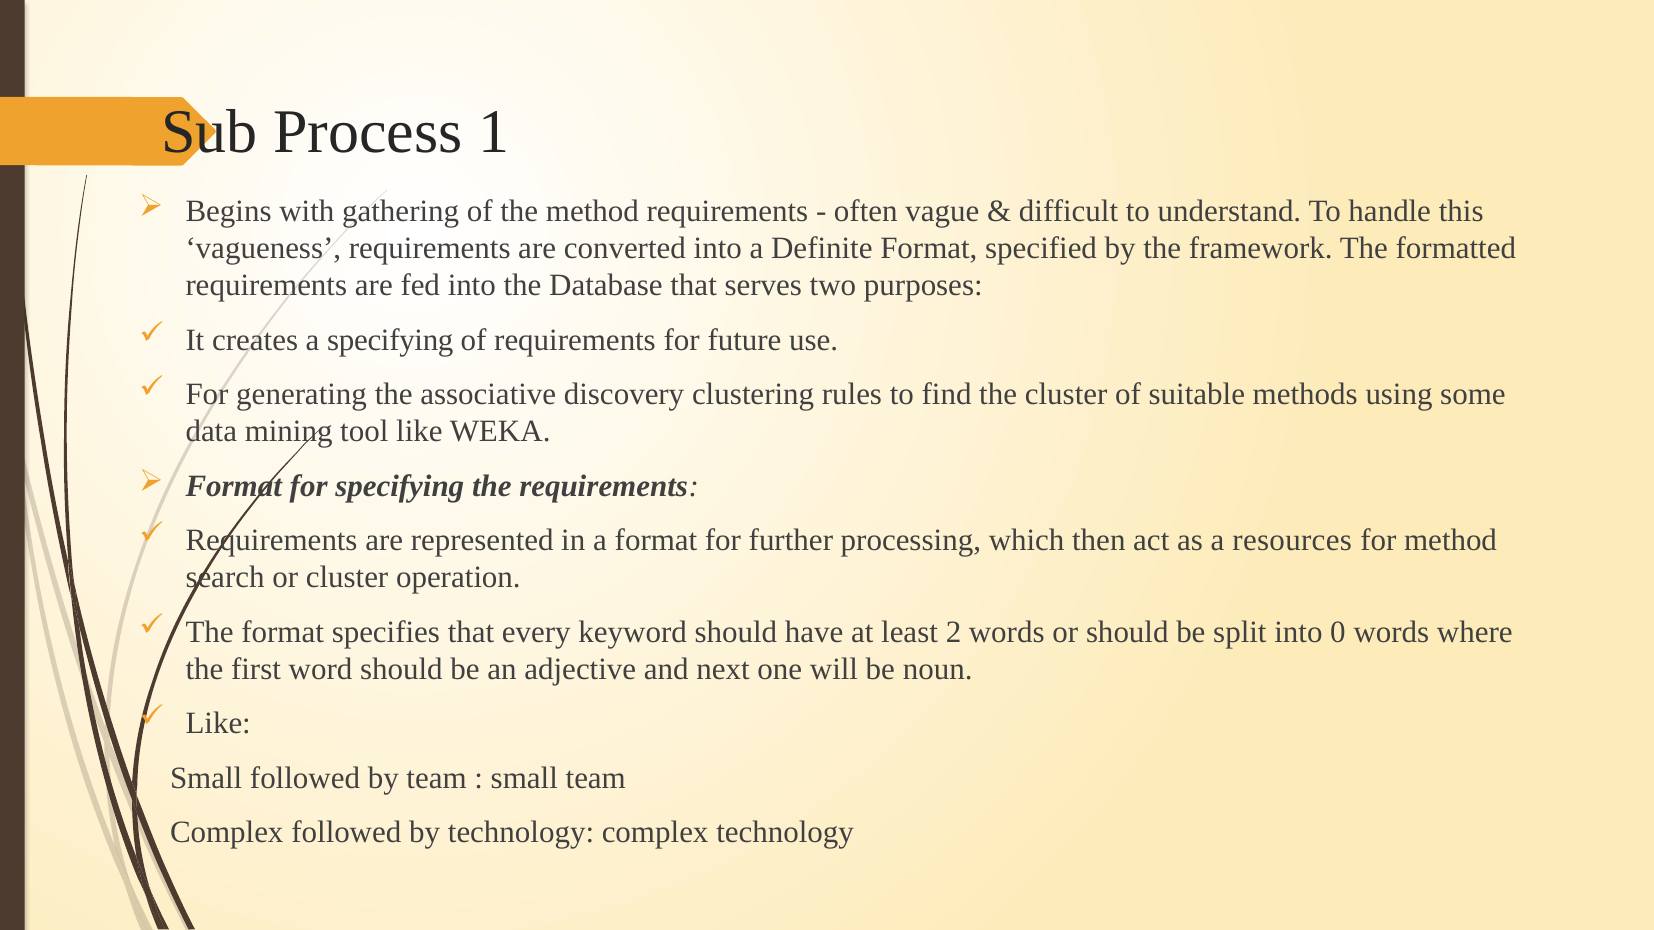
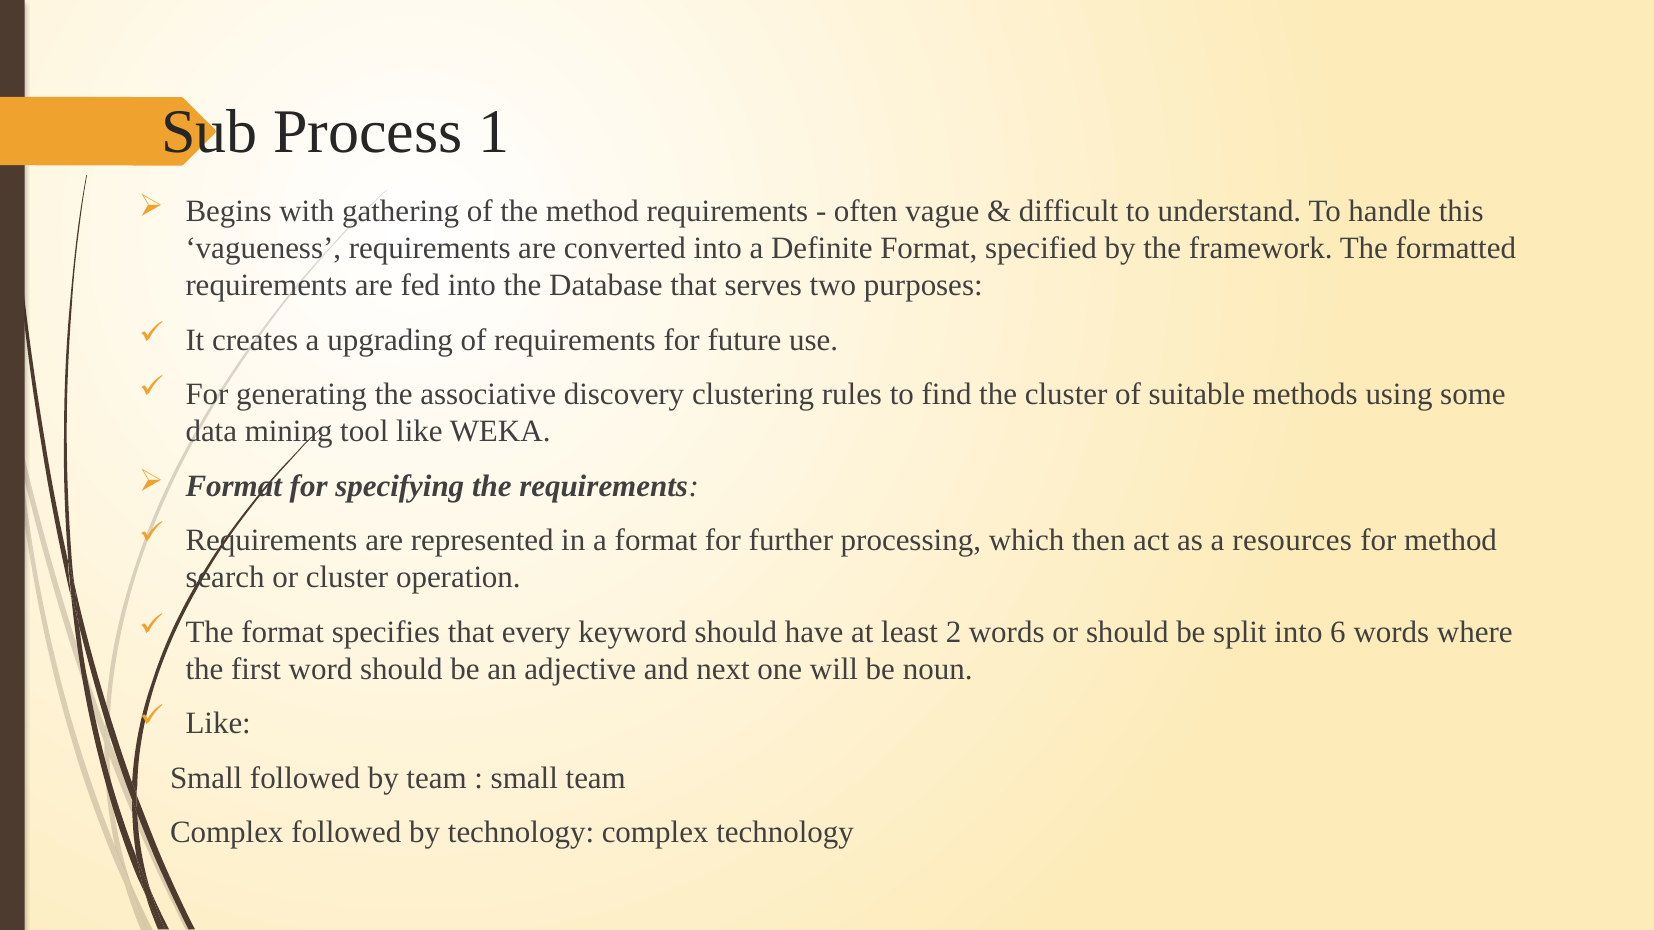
a specifying: specifying -> upgrading
0: 0 -> 6
